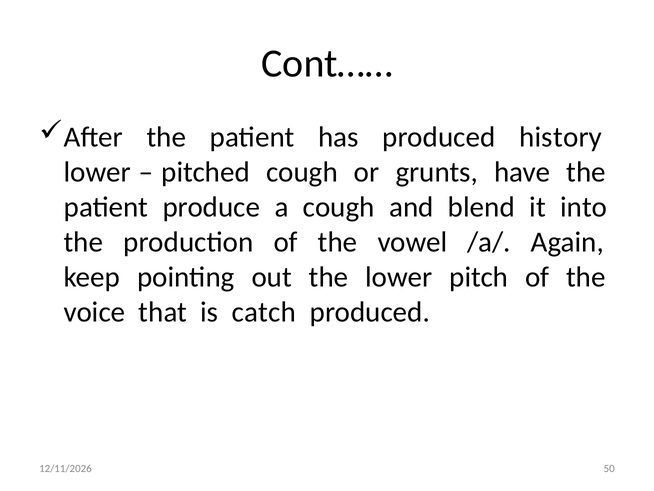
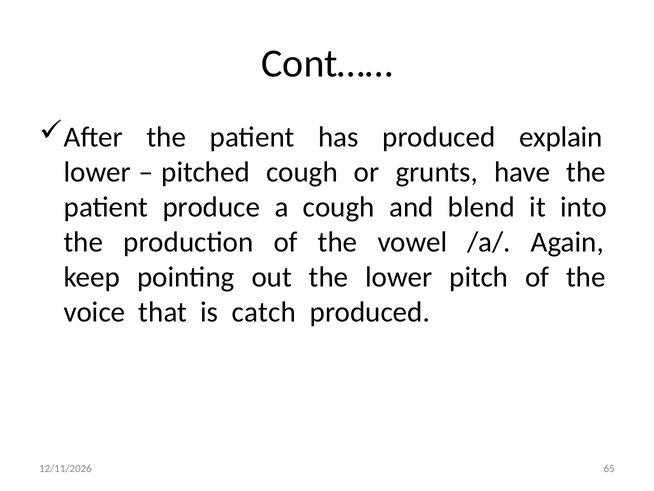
history: history -> explain
50: 50 -> 65
